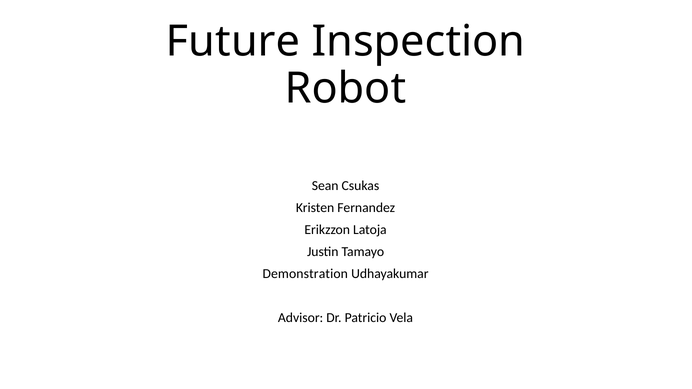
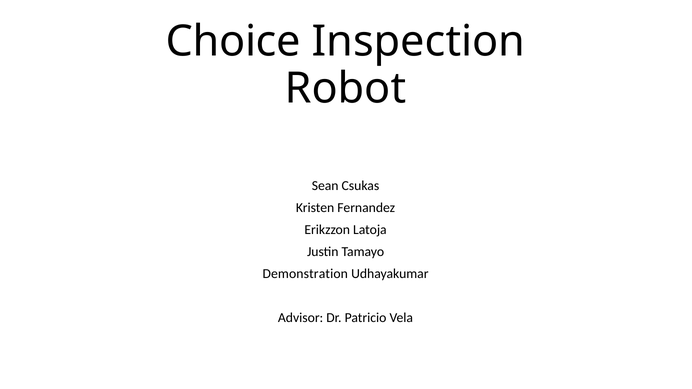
Future: Future -> Choice
